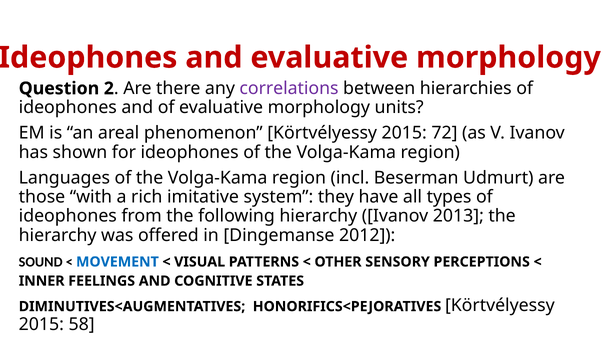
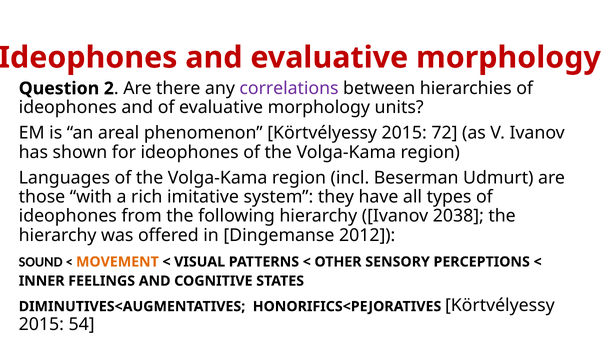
2013: 2013 -> 2038
MOVEMENT colour: blue -> orange
58: 58 -> 54
